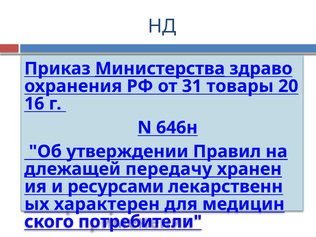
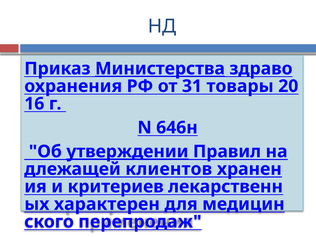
утверждении underline: none -> present
передачу: передачу -> клиентов
ресурсами: ресурсами -> критериев
потребители: потребители -> перепродаж
